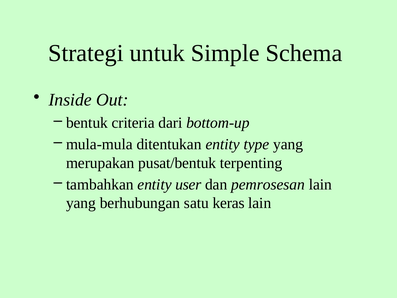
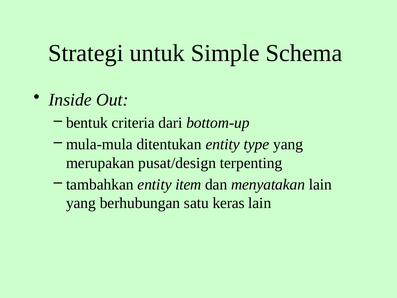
pusat/bentuk: pusat/bentuk -> pusat/design
user: user -> item
pemrosesan: pemrosesan -> menyatakan
